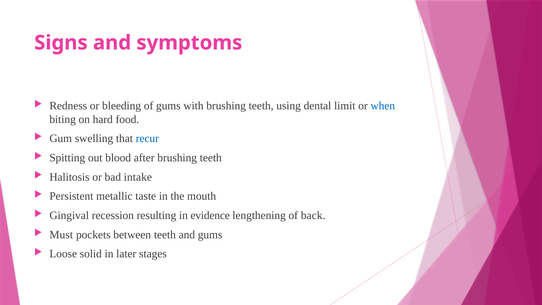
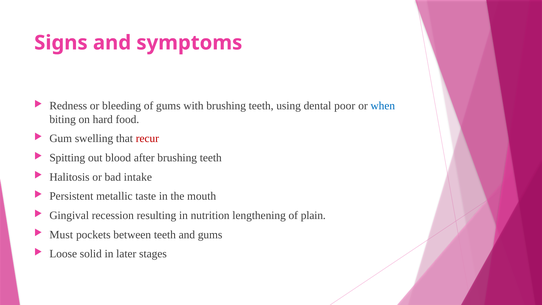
limit: limit -> poor
recur colour: blue -> red
evidence: evidence -> nutrition
back: back -> plain
